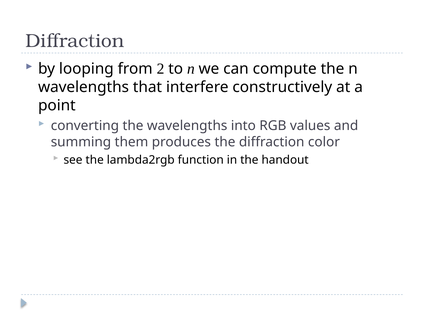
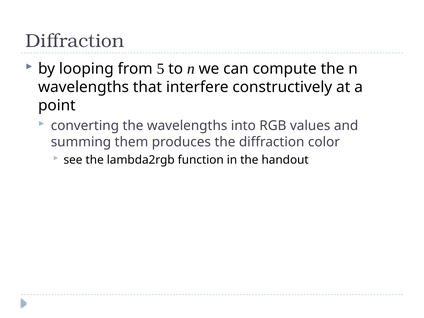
2: 2 -> 5
